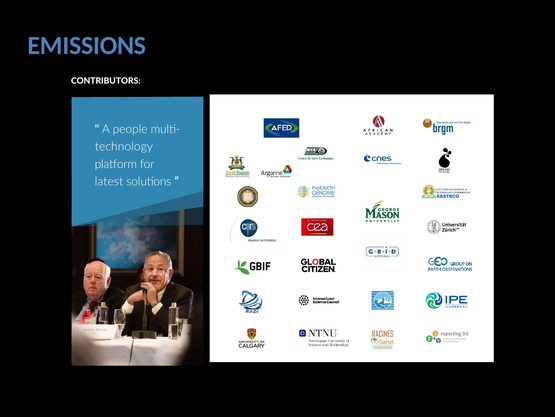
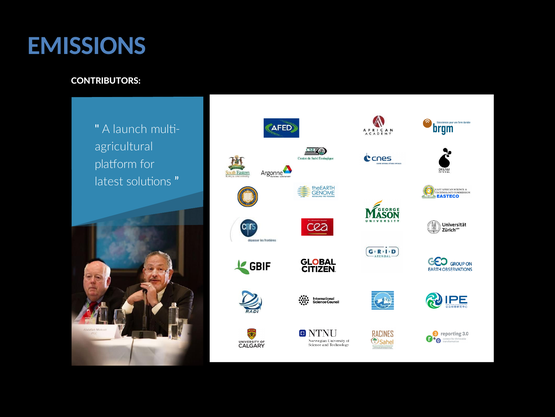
people: people -> launch
technology: technology -> agricultural
